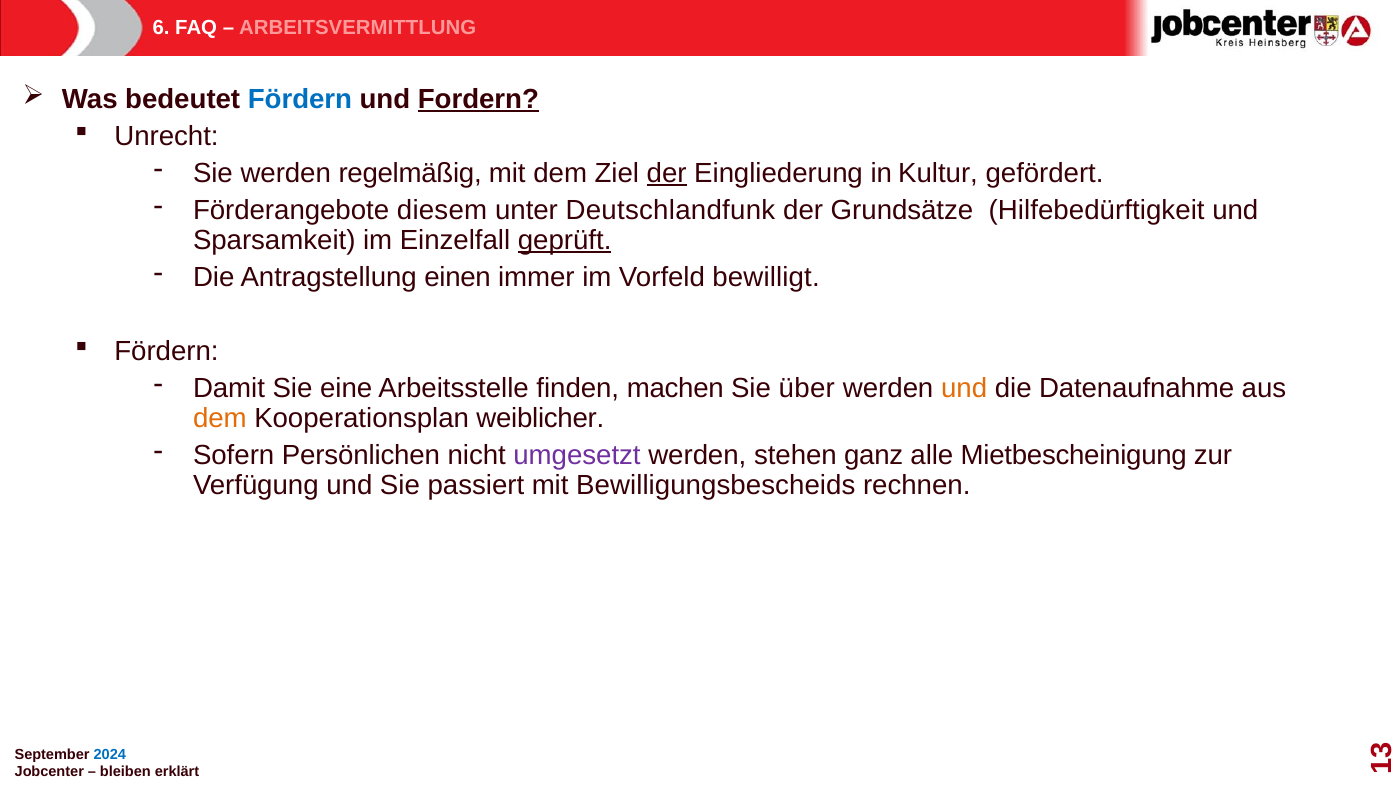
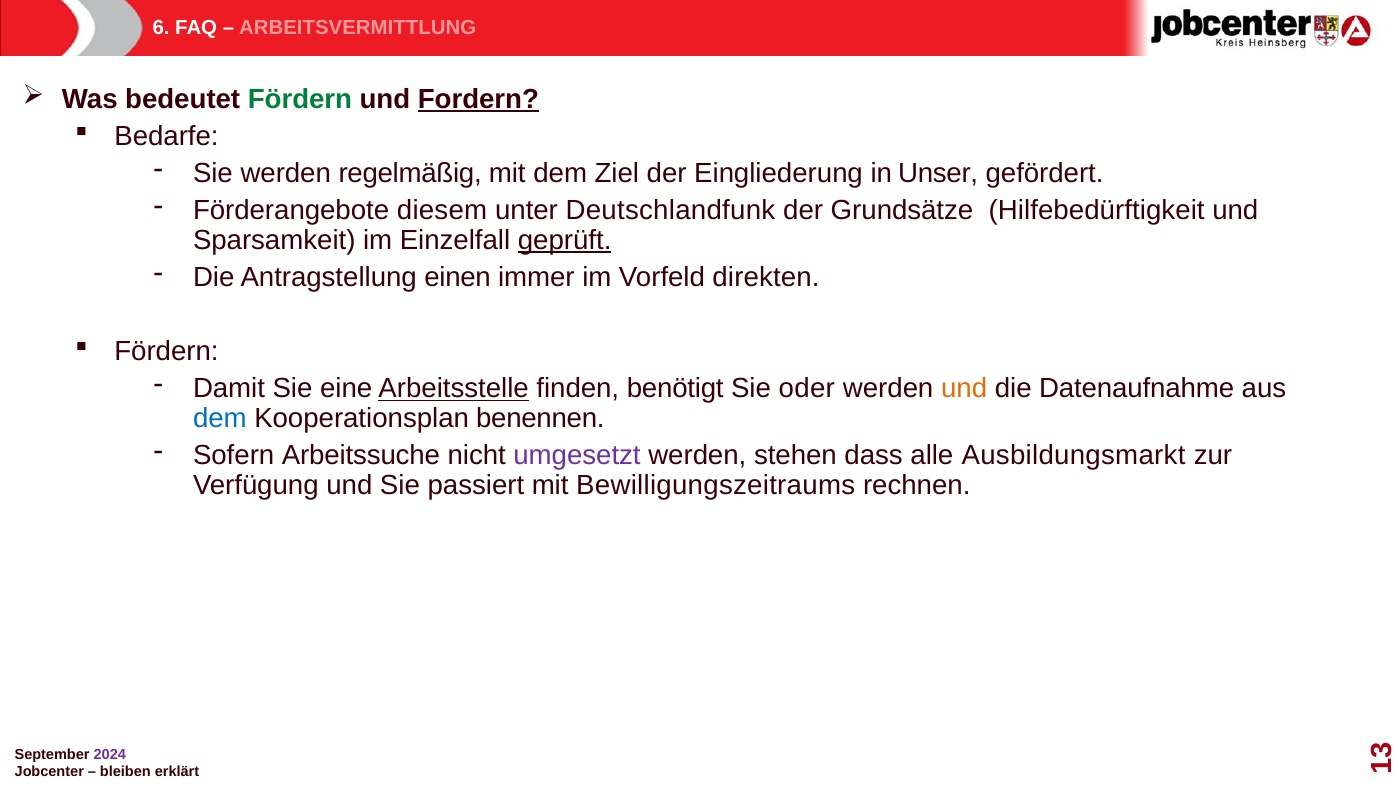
Fördern at (300, 99) colour: blue -> green
Unrecht: Unrecht -> Bedarfe
der at (667, 173) underline: present -> none
Kultur: Kultur -> Unser
bewilligt: bewilligt -> direkten
Arbeitsstelle underline: none -> present
machen: machen -> benötigt
über: über -> oder
dem at (220, 419) colour: orange -> blue
weiblicher: weiblicher -> benennen
Persönlichen: Persönlichen -> Arbeitssuche
ganz: ganz -> dass
Mietbescheinigung: Mietbescheinigung -> Ausbildungsmarkt
Bewilligungsbescheids: Bewilligungsbescheids -> Bewilligungszeitraums
2024 colour: blue -> purple
